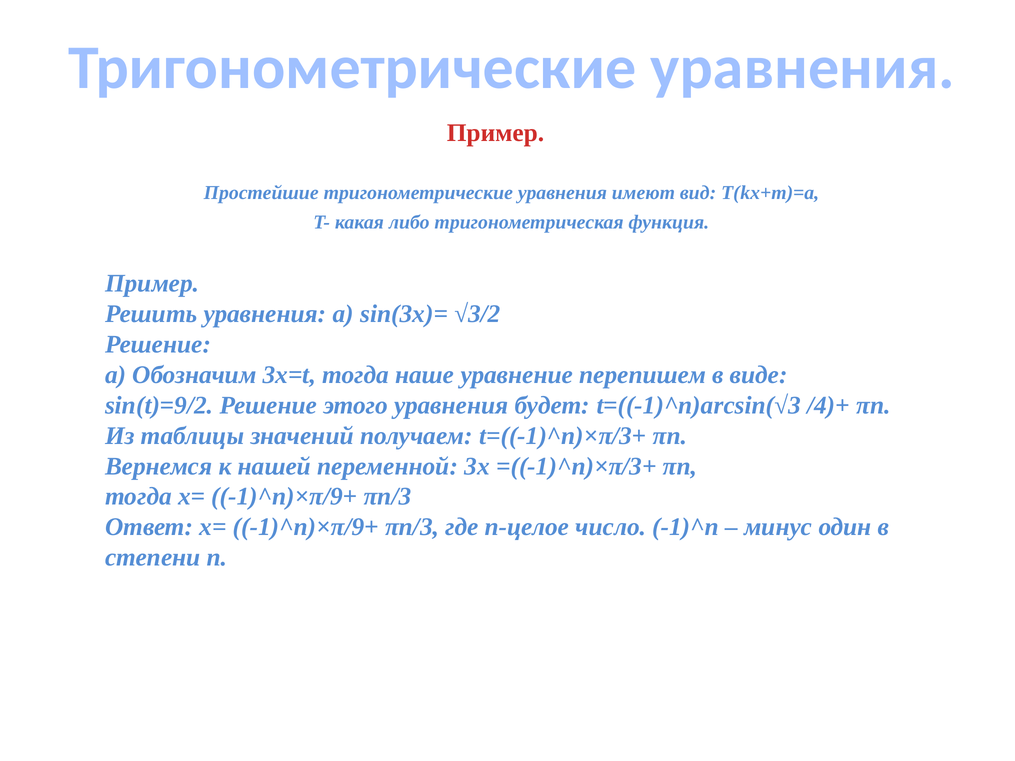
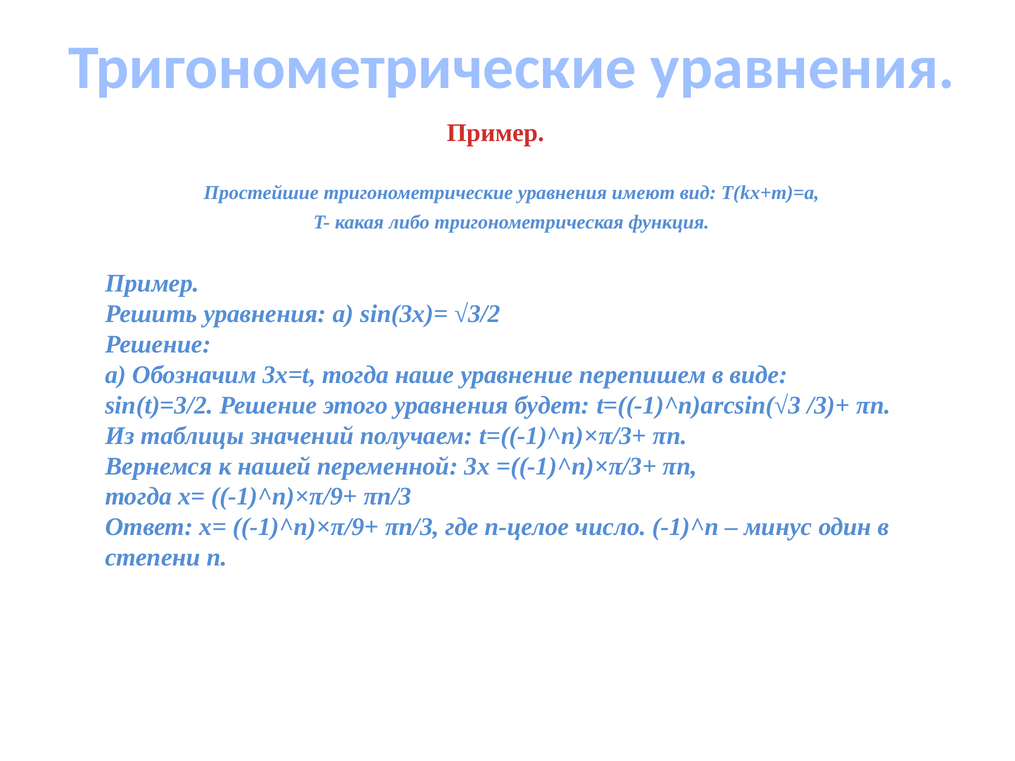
sin(t)=9/2: sin(t)=9/2 -> sin(t)=3/2
/4)+: /4)+ -> /3)+
